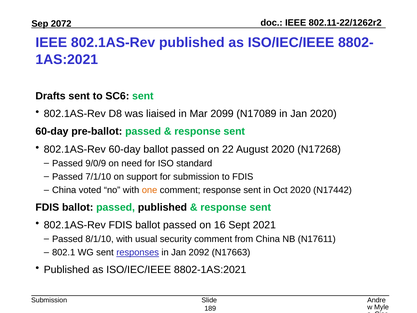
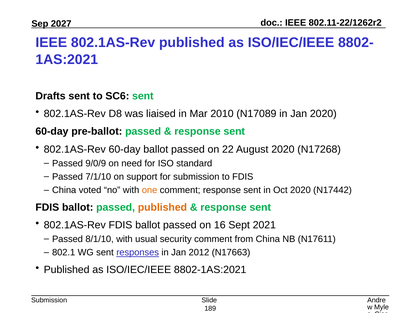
2072: 2072 -> 2027
2099: 2099 -> 2010
published at (162, 207) colour: black -> orange
2092: 2092 -> 2012
